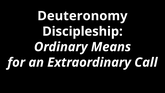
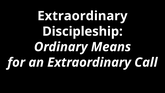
Deuteronomy at (82, 16): Deuteronomy -> Extraordinary
